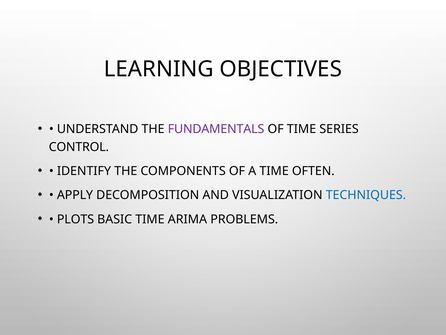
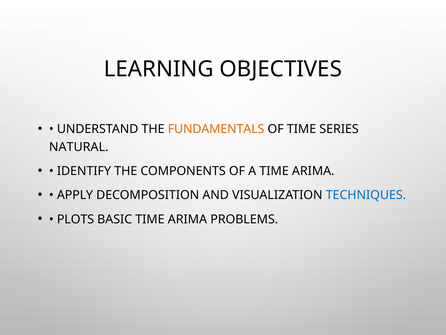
FUNDAMENTALS colour: purple -> orange
CONTROL: CONTROL -> NATURAL
A TIME OFTEN: OFTEN -> ARIMA
